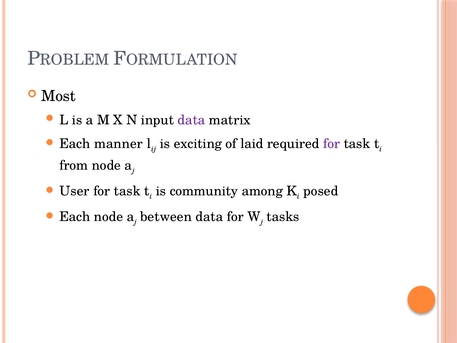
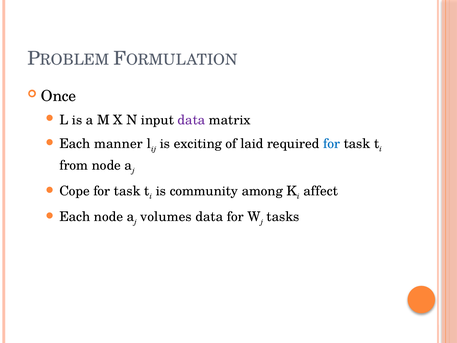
Most: Most -> Once
for at (332, 144) colour: purple -> blue
User: User -> Cope
posed: posed -> affect
between: between -> volumes
